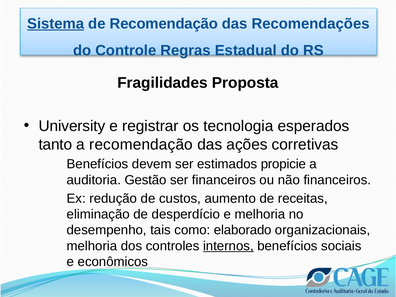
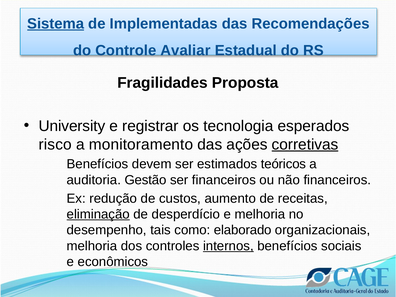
de Recomendação: Recomendação -> Implementadas
Regras: Regras -> Avaliar
tanto: tanto -> risco
a recomendação: recomendação -> monitoramento
corretivas underline: none -> present
propicie: propicie -> teóricos
eliminação underline: none -> present
